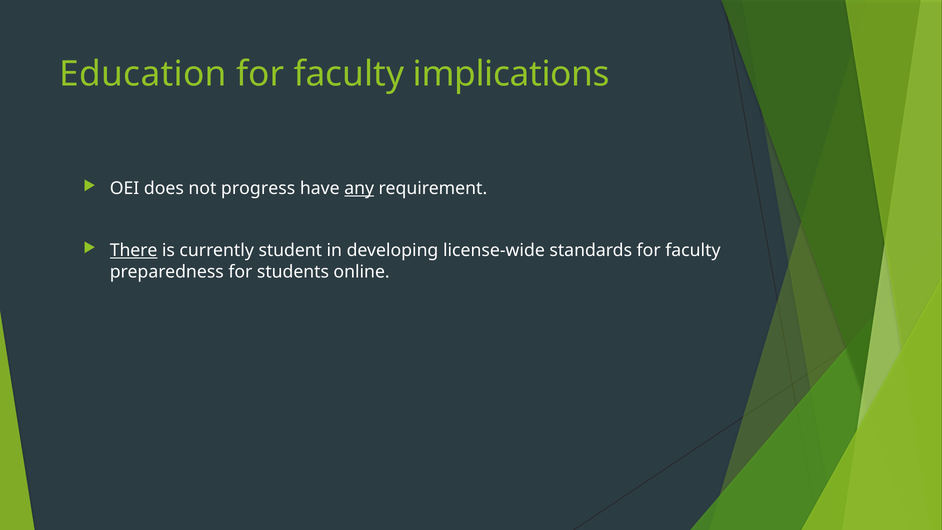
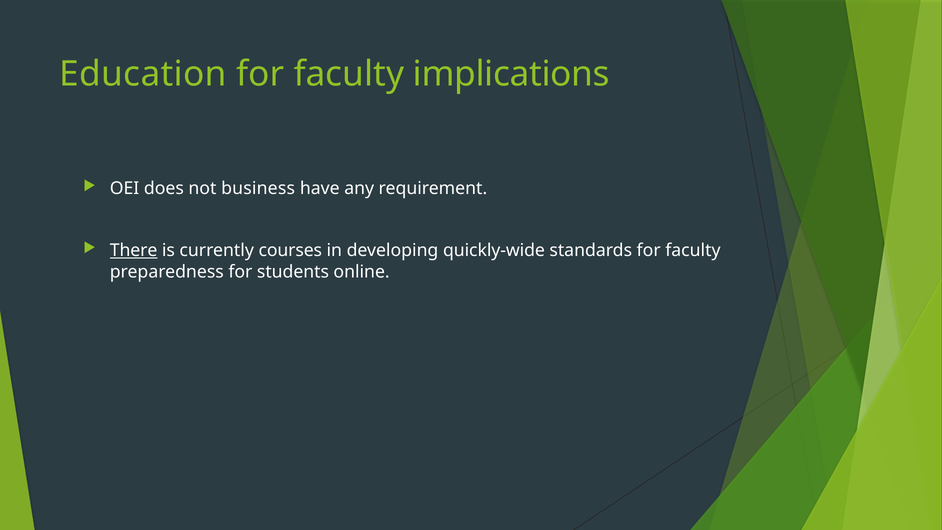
progress: progress -> business
any underline: present -> none
student: student -> courses
license-wide: license-wide -> quickly-wide
